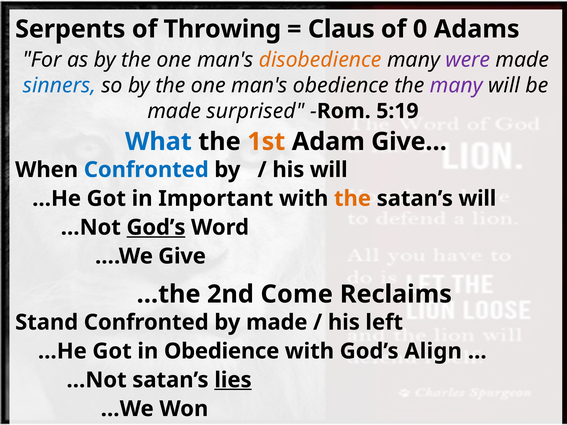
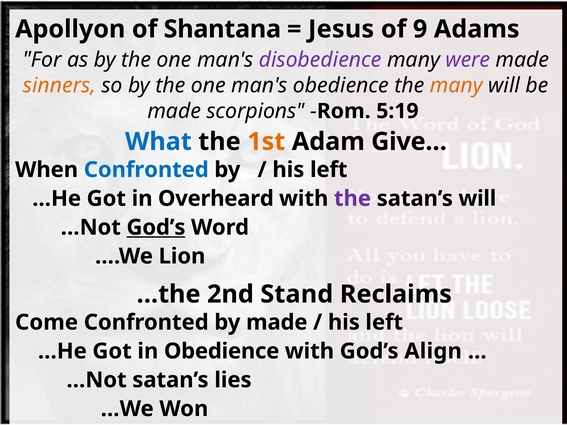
Serpents: Serpents -> Apollyon
Throwing: Throwing -> Shantana
Claus: Claus -> Jesus
0: 0 -> 9
disobedience colour: orange -> purple
sinners colour: blue -> orange
many at (456, 86) colour: purple -> orange
surprised: surprised -> scorpions
will at (329, 170): will -> left
Important: Important -> Overheard
the at (352, 199) colour: orange -> purple
Give: Give -> Lion
Come: Come -> Stand
Stand: Stand -> Come
lies underline: present -> none
